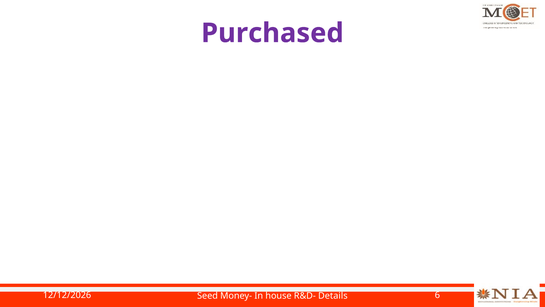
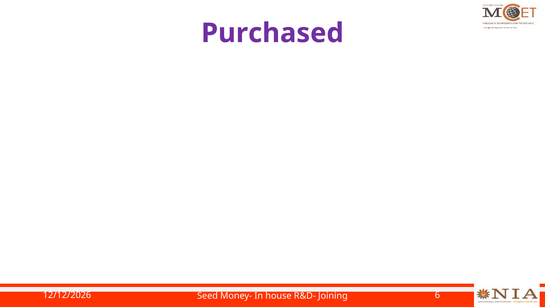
Details: Details -> Joining
